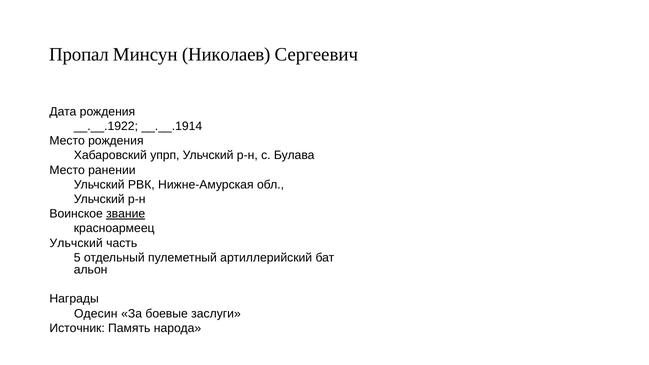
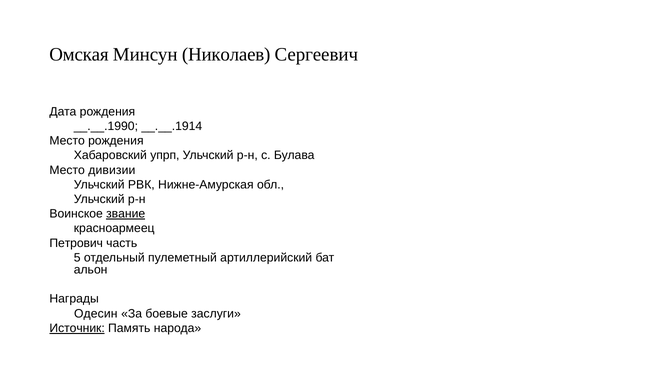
Пропал: Пропал -> Омская
__.__.1922: __.__.1922 -> __.__.1990
ранении: ранении -> дивизии
Ульчский at (76, 243): Ульчский -> Петрович
Источник underline: none -> present
